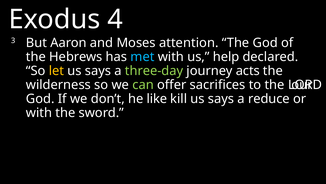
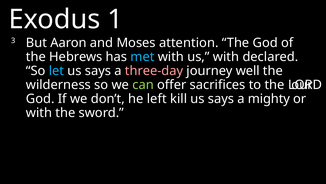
4: 4 -> 1
us help: help -> with
let colour: yellow -> light blue
three-day colour: light green -> pink
acts: acts -> well
like: like -> left
reduce: reduce -> mighty
